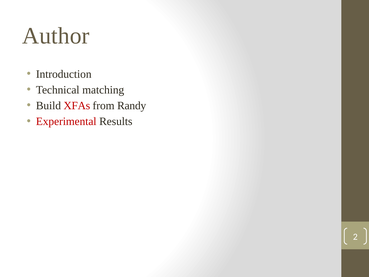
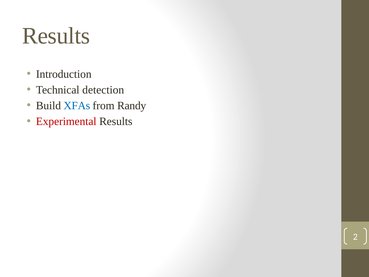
Author at (56, 36): Author -> Results
matching: matching -> detection
XFAs colour: red -> blue
